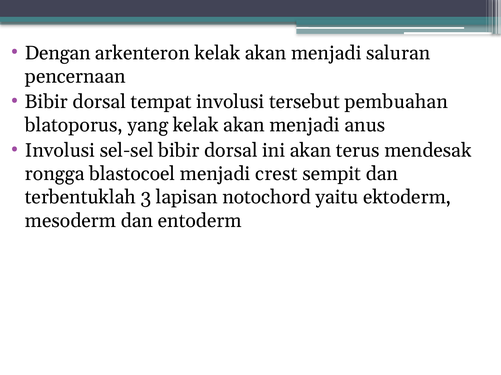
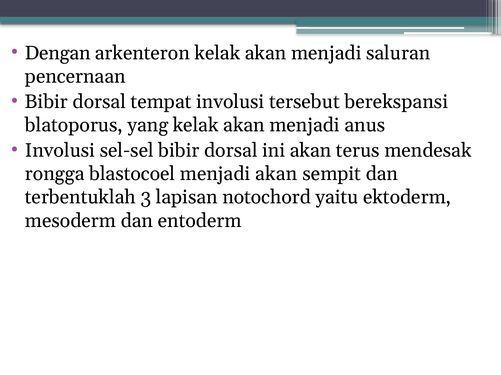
pembuahan: pembuahan -> berekspansi
menjadi crest: crest -> akan
